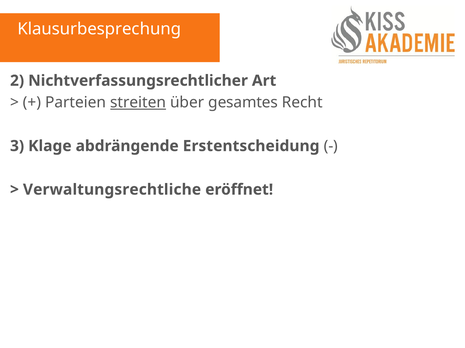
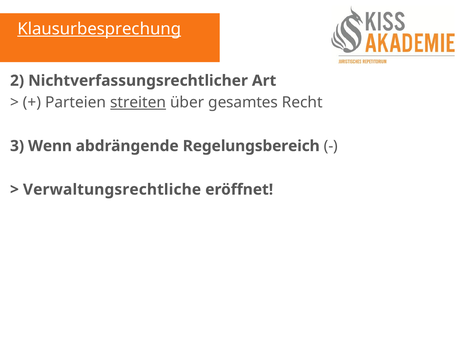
Klausurbesprechung underline: none -> present
Klage: Klage -> Wenn
Erstentscheidung: Erstentscheidung -> Regelungsbereich
